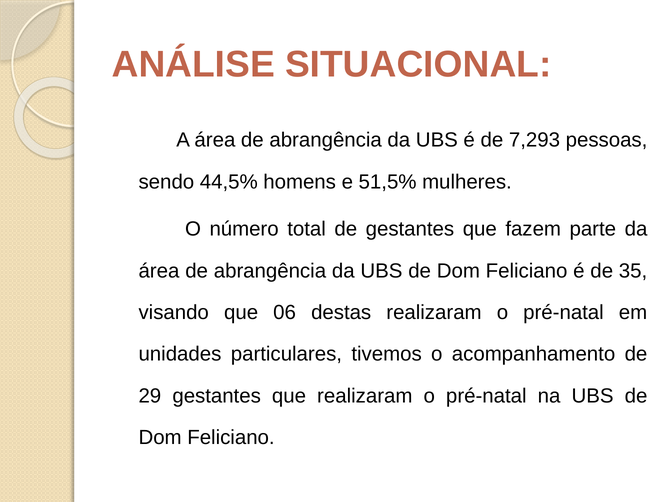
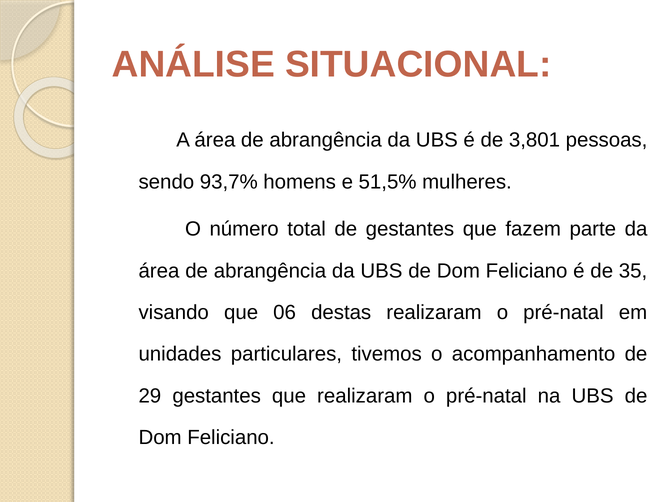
7,293: 7,293 -> 3,801
44,5%: 44,5% -> 93,7%
